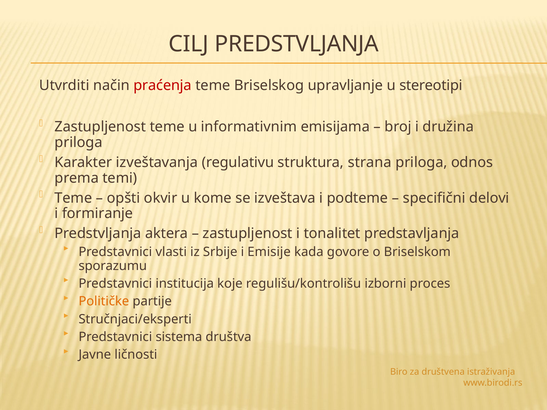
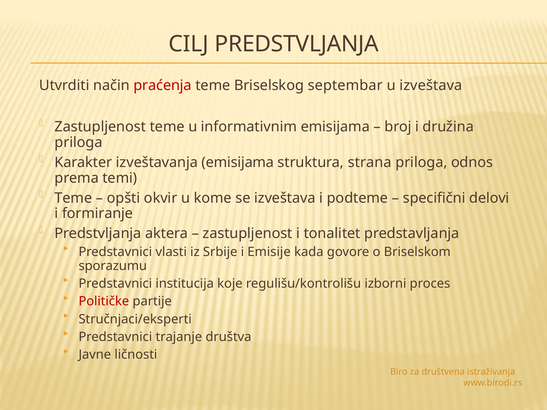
upravljanje: upravljanje -> septembar
u stereotipi: stereotipi -> izveštava
izveštavanja regulativu: regulativu -> emisijama
Političke colour: orange -> red
sistema: sistema -> trajanje
